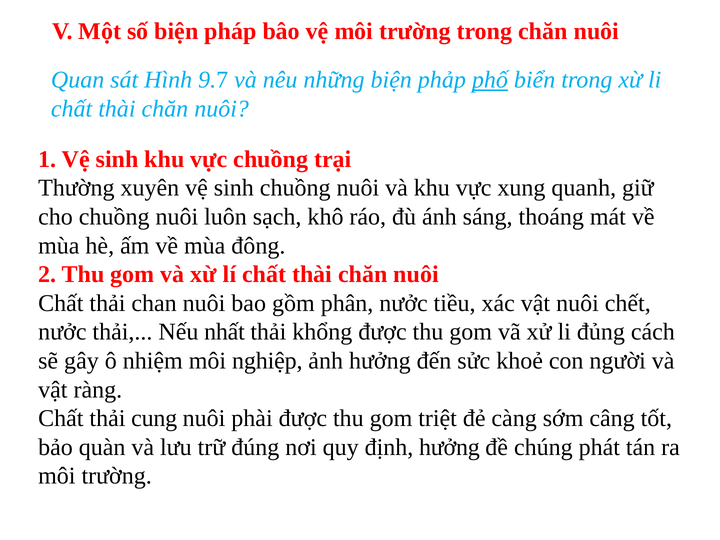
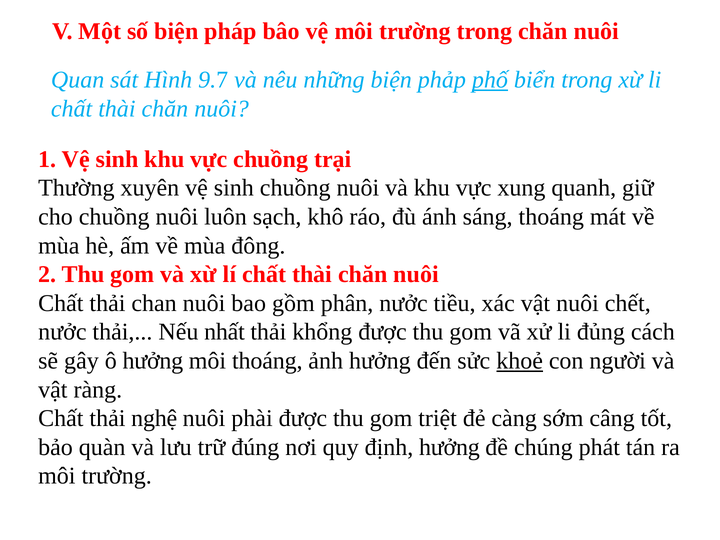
ô nhiệm: nhiệm -> hưởng
môi nghiệp: nghiệp -> thoáng
khoẻ underline: none -> present
cung: cung -> nghệ
